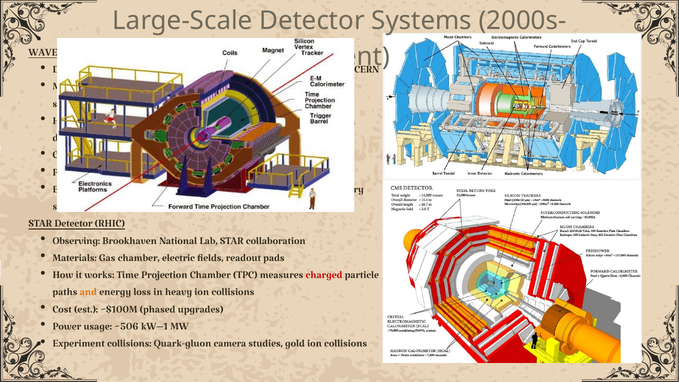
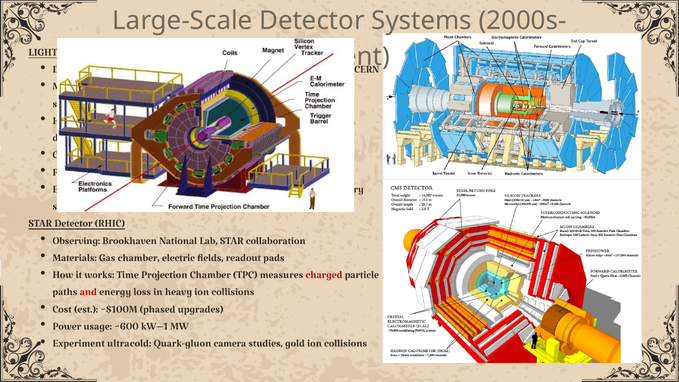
WAVE: WAVE -> LIGHT
and at (88, 291) colour: orange -> red
~506: ~506 -> ~600
Experiment collisions: collisions -> ultracold
